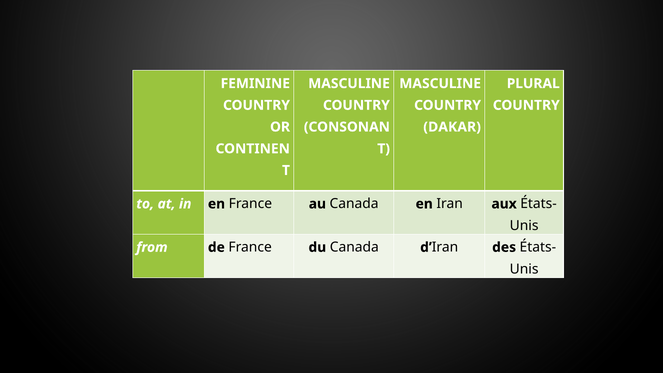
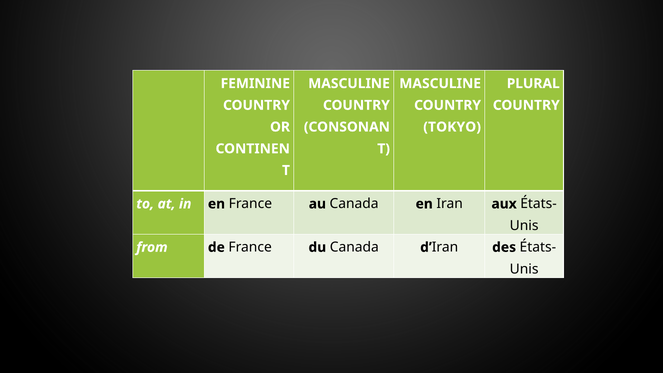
DAKAR: DAKAR -> TOKYO
